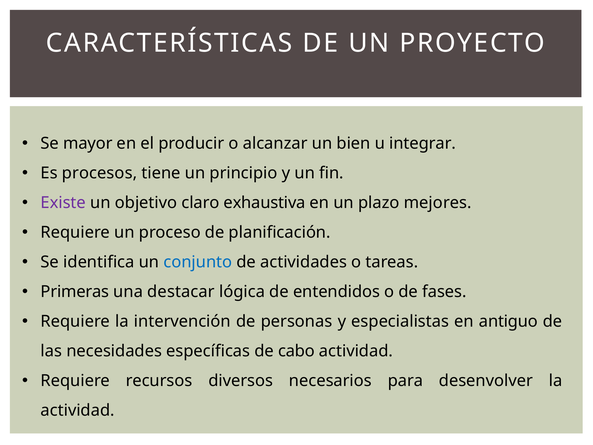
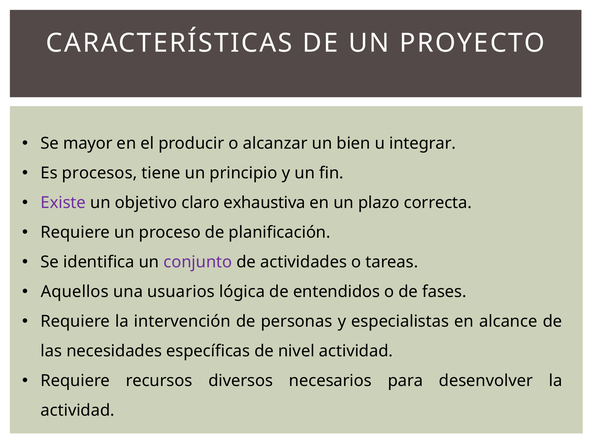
mejores: mejores -> correcta
conjunto colour: blue -> purple
Primeras: Primeras -> Aquellos
destacar: destacar -> usuarios
antiguo: antiguo -> alcance
cabo: cabo -> nivel
